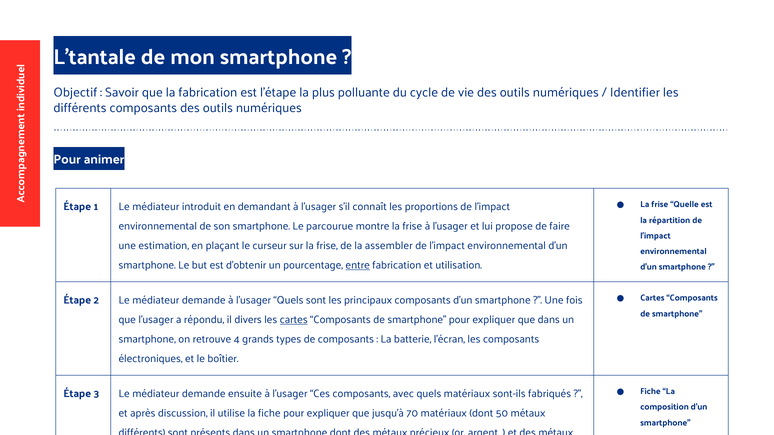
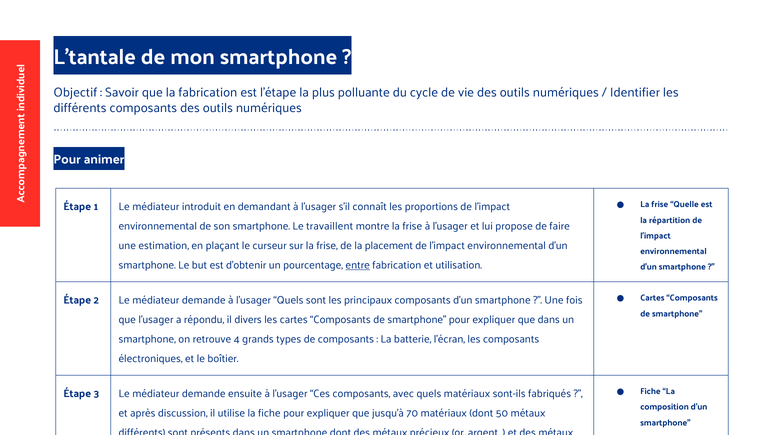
parcourue: parcourue -> travaillent
assembler: assembler -> placement
cartes at (294, 320) underline: present -> none
